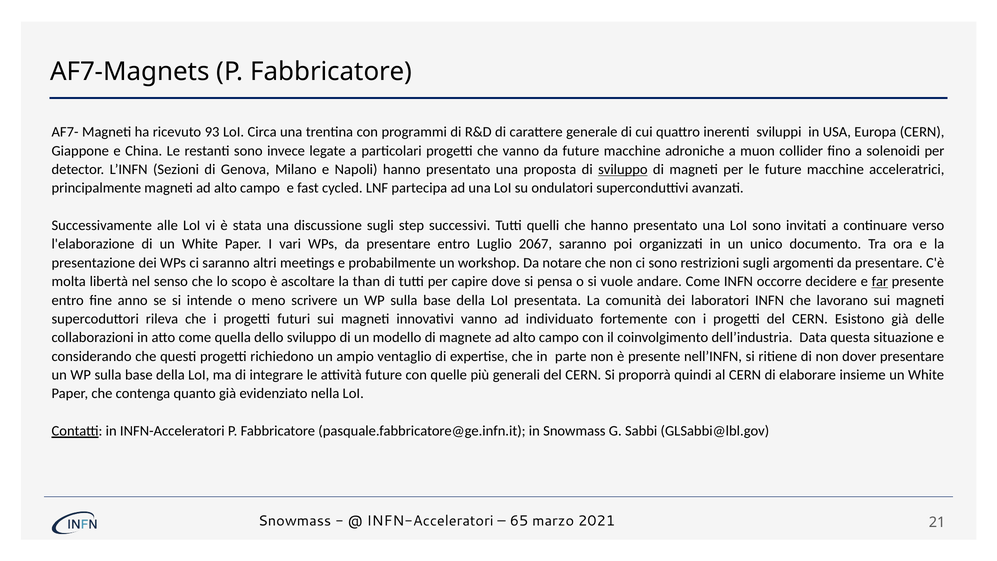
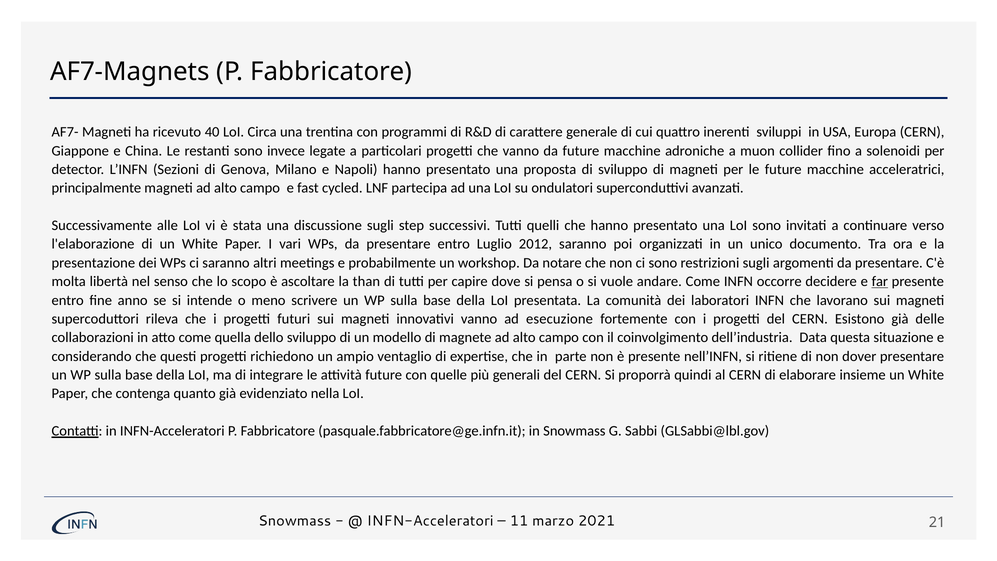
93: 93 -> 40
sviluppo at (623, 169) underline: present -> none
2067: 2067 -> 2012
individuato: individuato -> esecuzione
65: 65 -> 11
